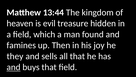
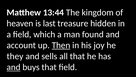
evil: evil -> last
famines: famines -> account
Then underline: none -> present
